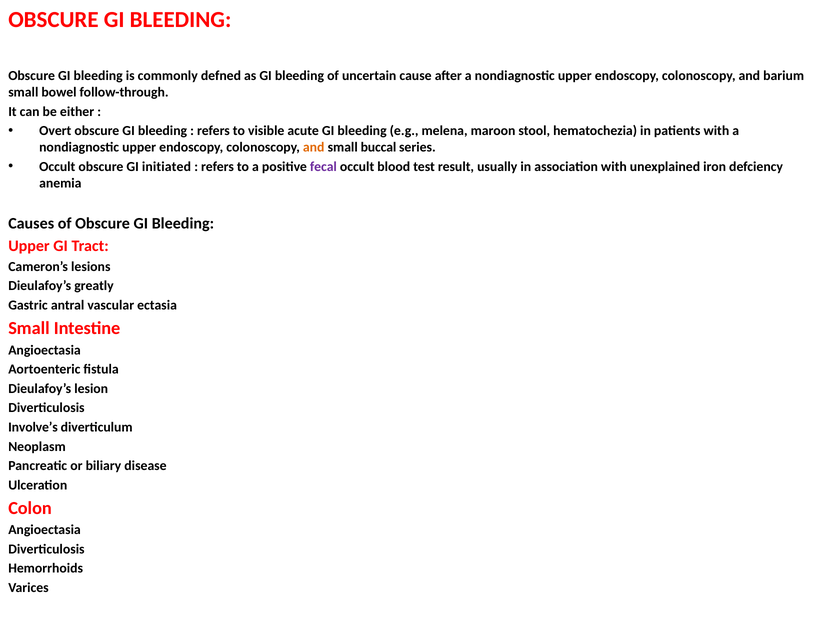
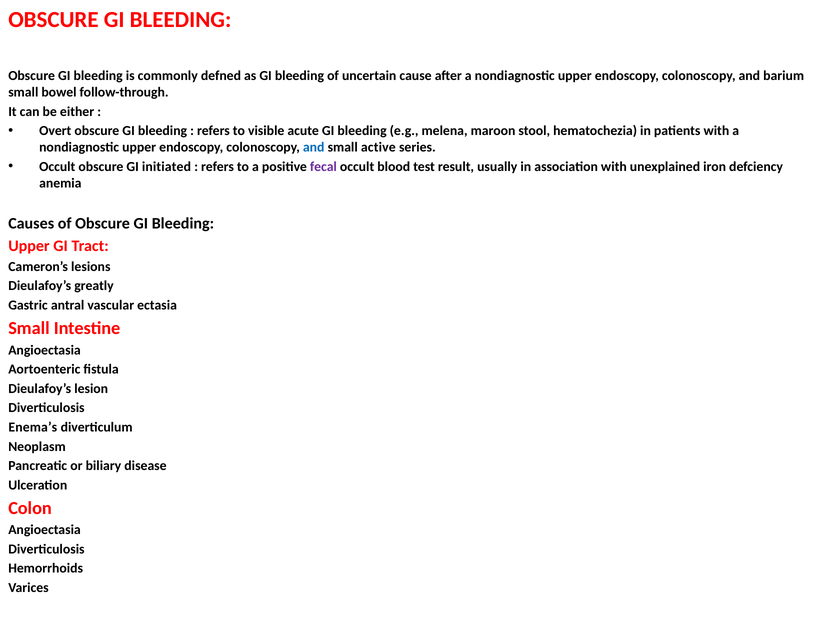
and at (314, 147) colour: orange -> blue
buccal: buccal -> active
Involve’s: Involve’s -> Enema’s
